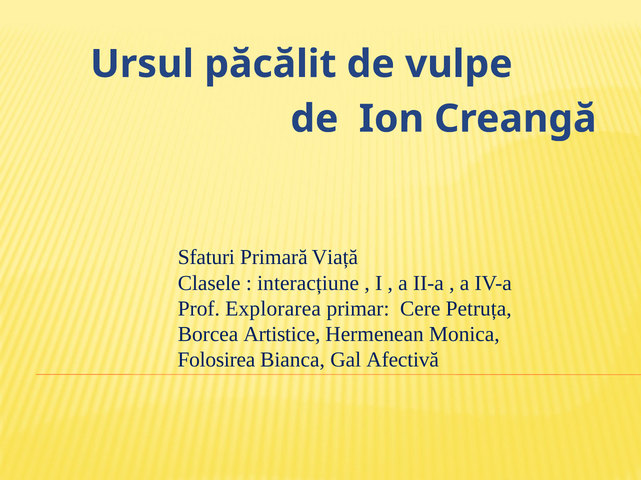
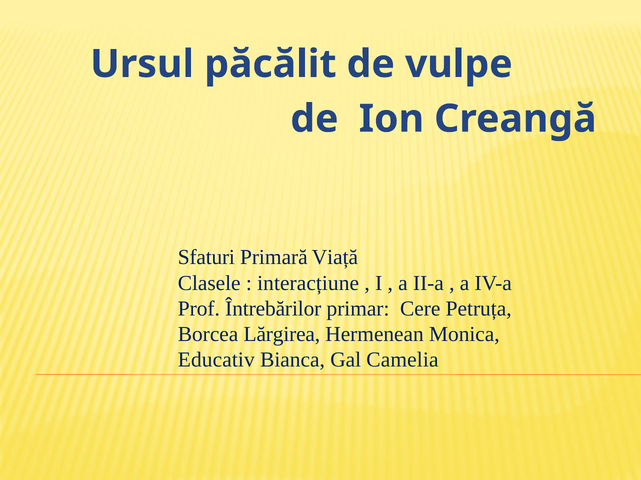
Explorarea: Explorarea -> Întrebărilor
Artistice: Artistice -> Lărgirea
Folosirea: Folosirea -> Educativ
Afectivă: Afectivă -> Camelia
